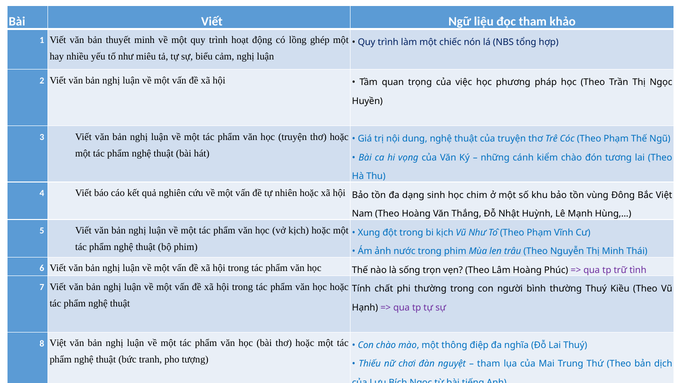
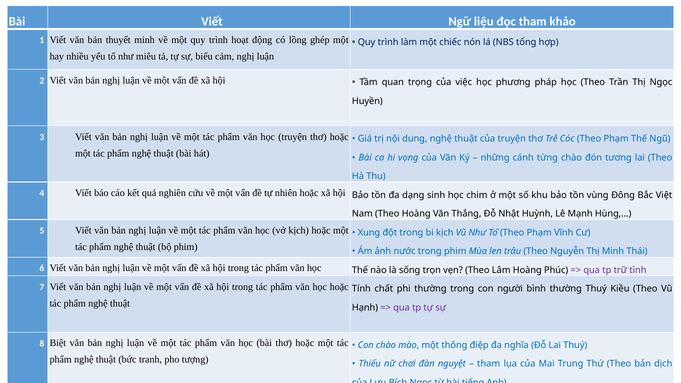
kiểm: kiểm -> từng
8 Việt: Việt -> Biệt
